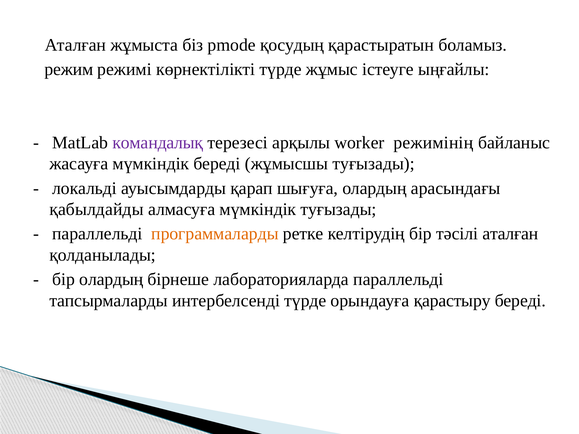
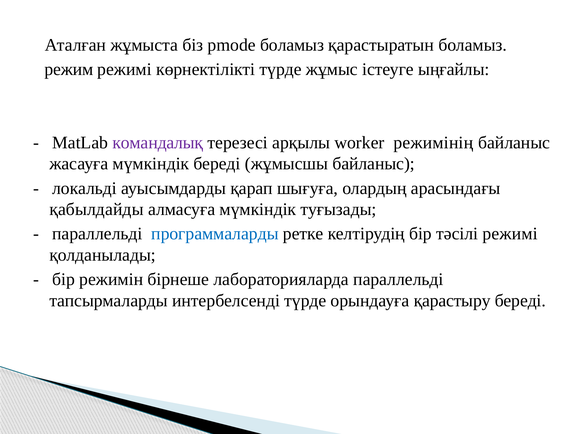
pmode қосудың: қосудың -> боламыз
жұмысшы туғызады: туғызады -> байланыс
программаларды colour: orange -> blue
тәсілі аталған: аталған -> режимі
бір олардың: олардың -> режимін
